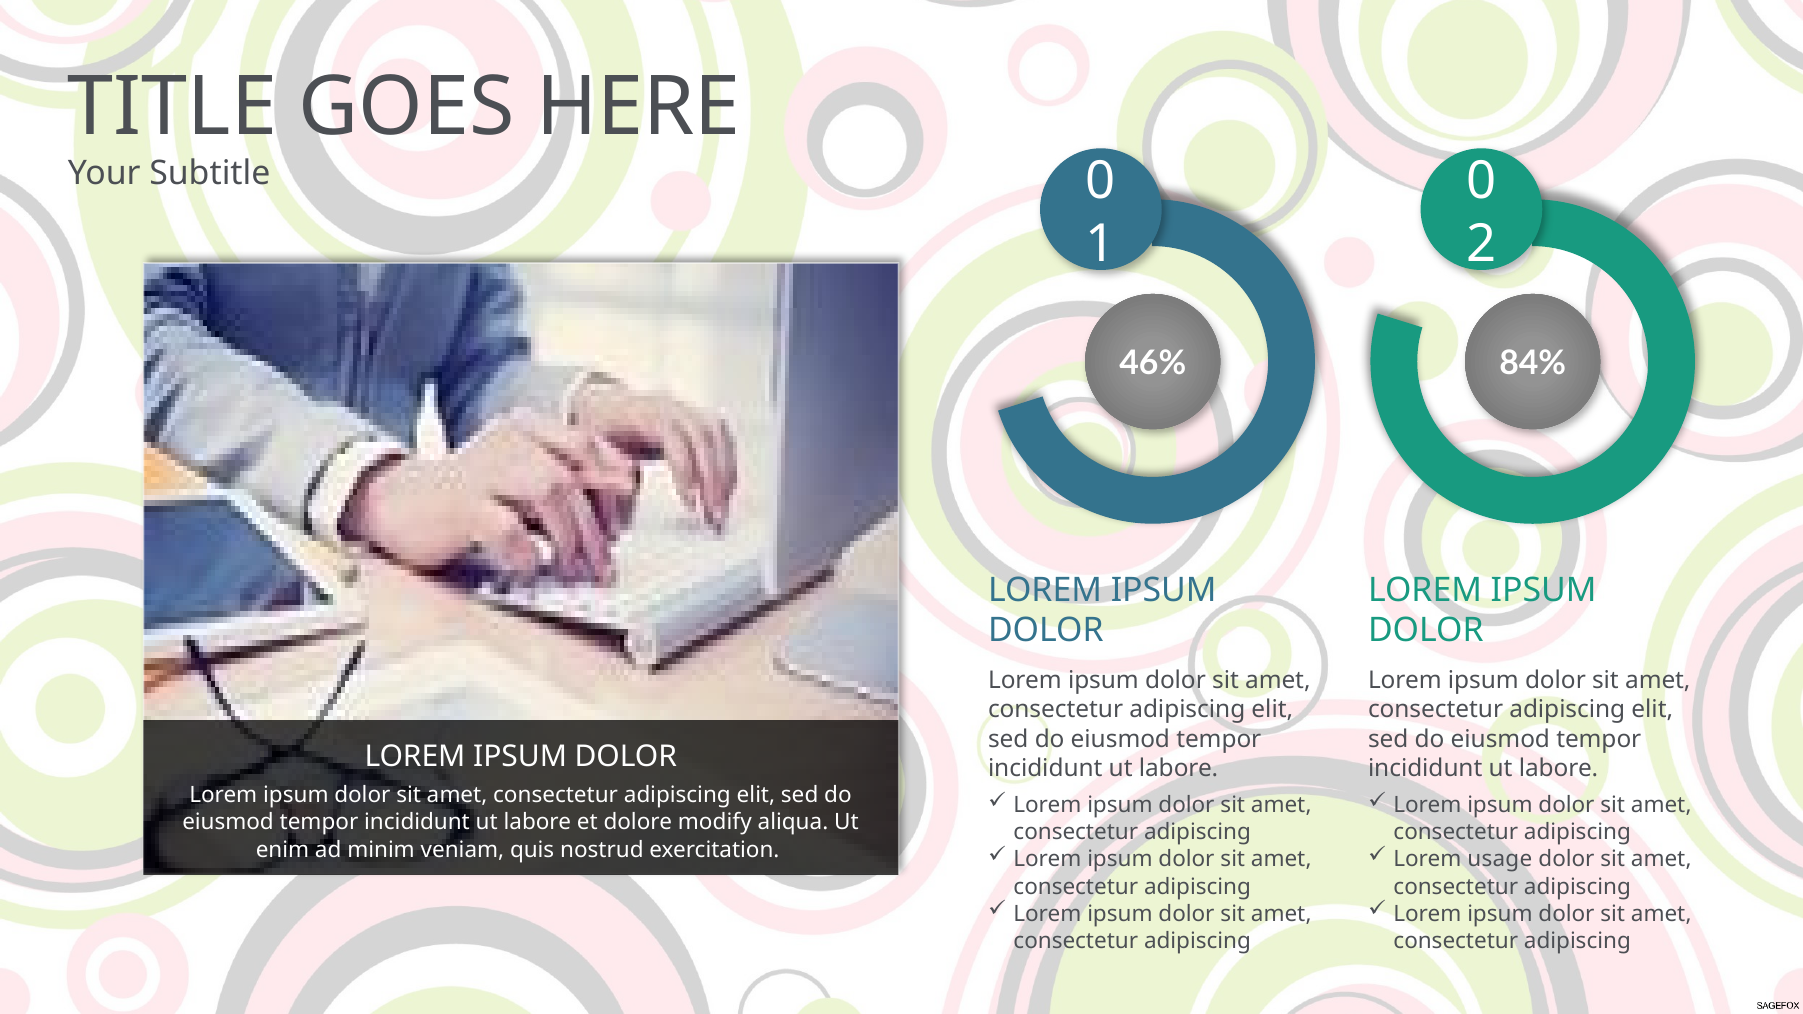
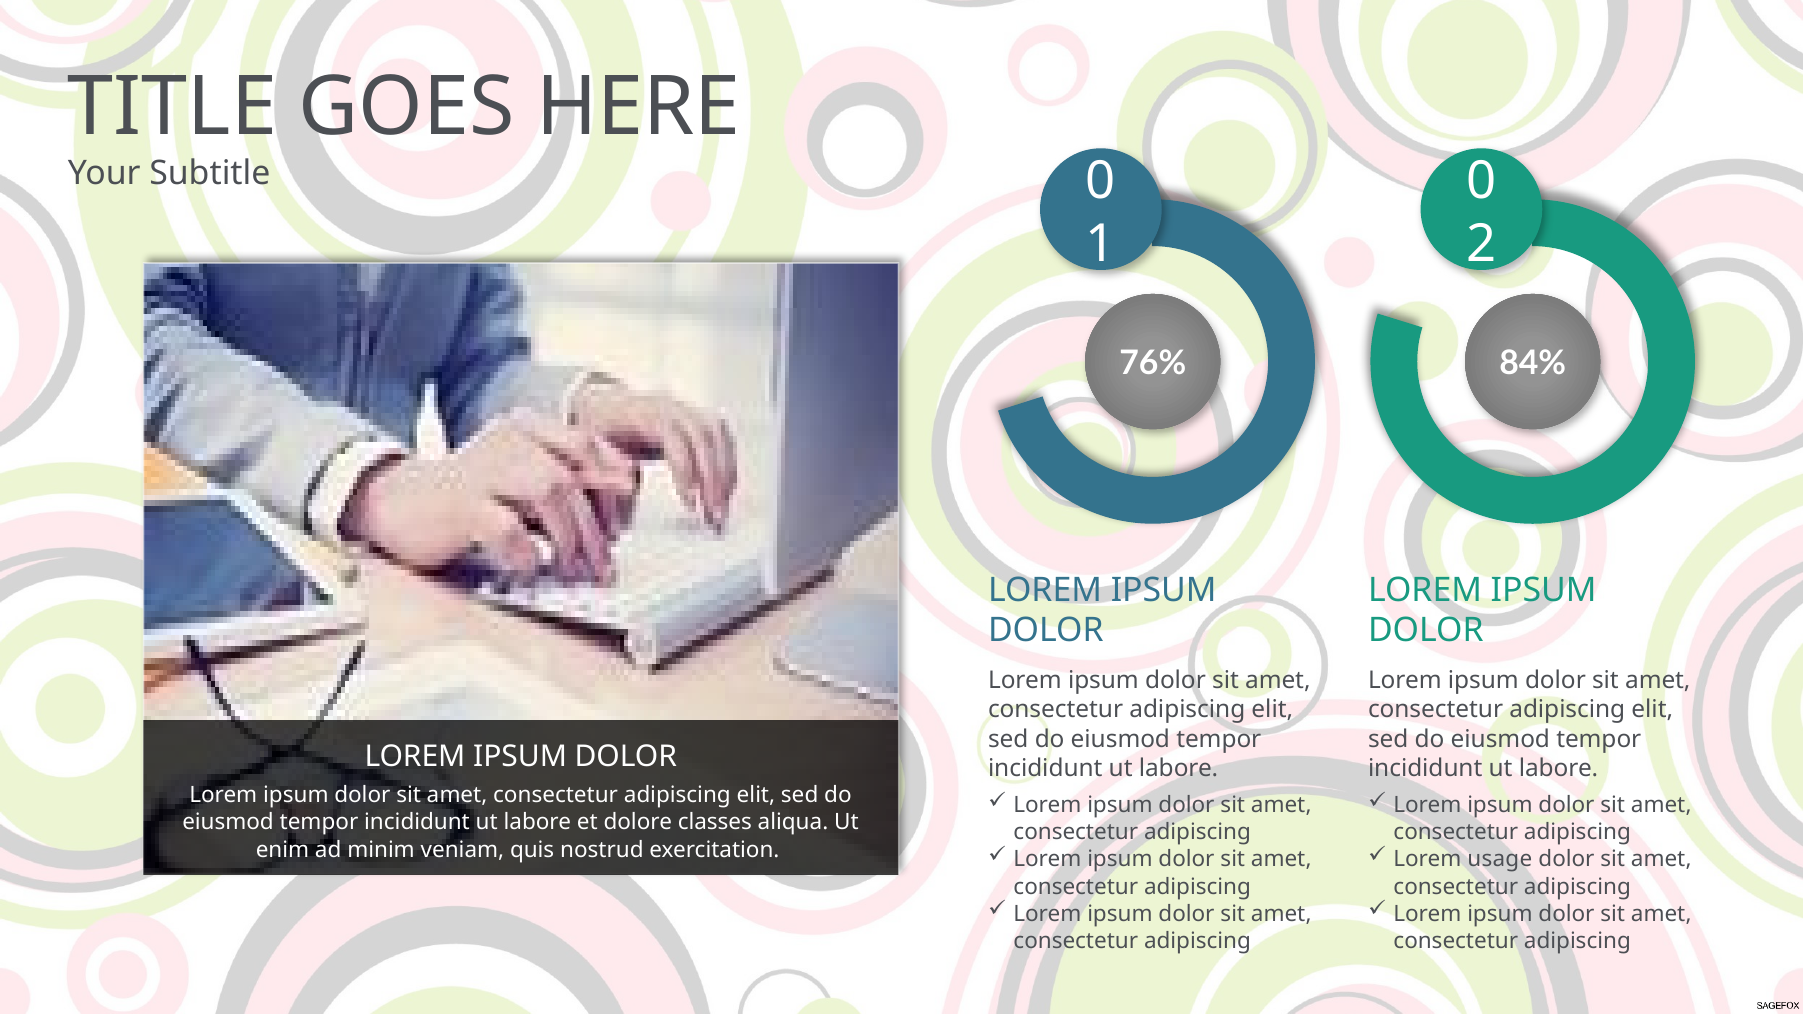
46%: 46% -> 76%
modify: modify -> classes
